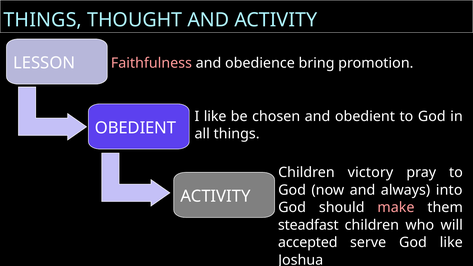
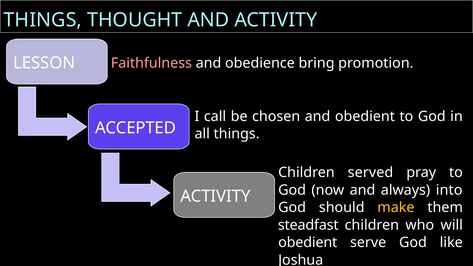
I like: like -> call
OBEDIENT at (136, 128): OBEDIENT -> ACCEPTED
victory: victory -> served
make colour: pink -> yellow
accepted at (308, 243): accepted -> obedient
